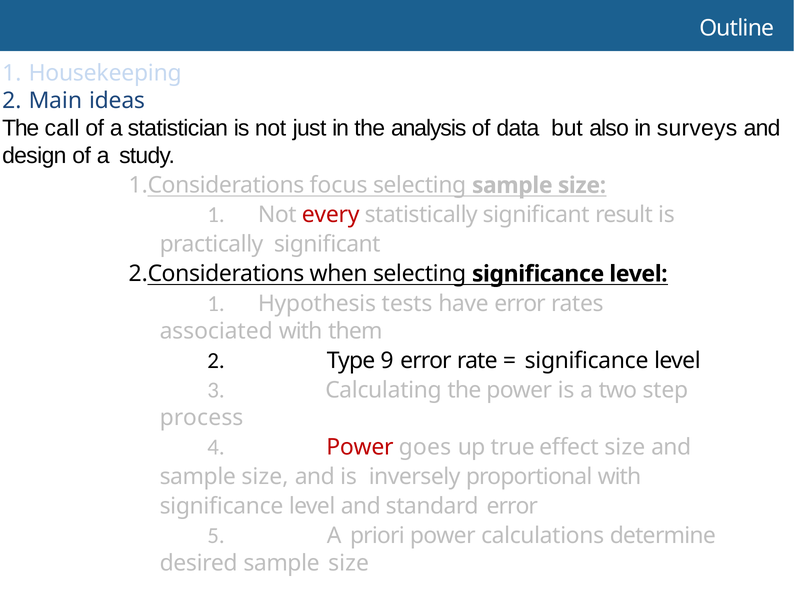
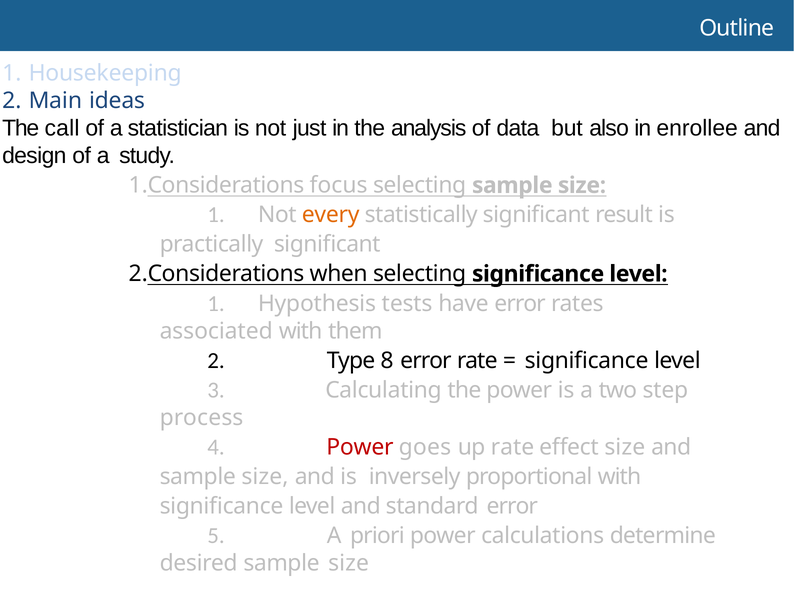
surveys: surveys -> enrollee
every colour: red -> orange
9: 9 -> 8
up true: true -> rate
